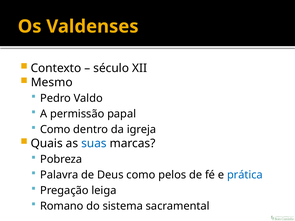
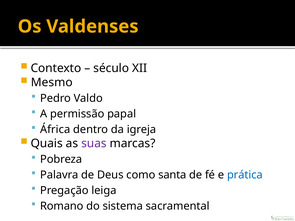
Como at (55, 130): Como -> África
suas colour: blue -> purple
pelos: pelos -> santa
